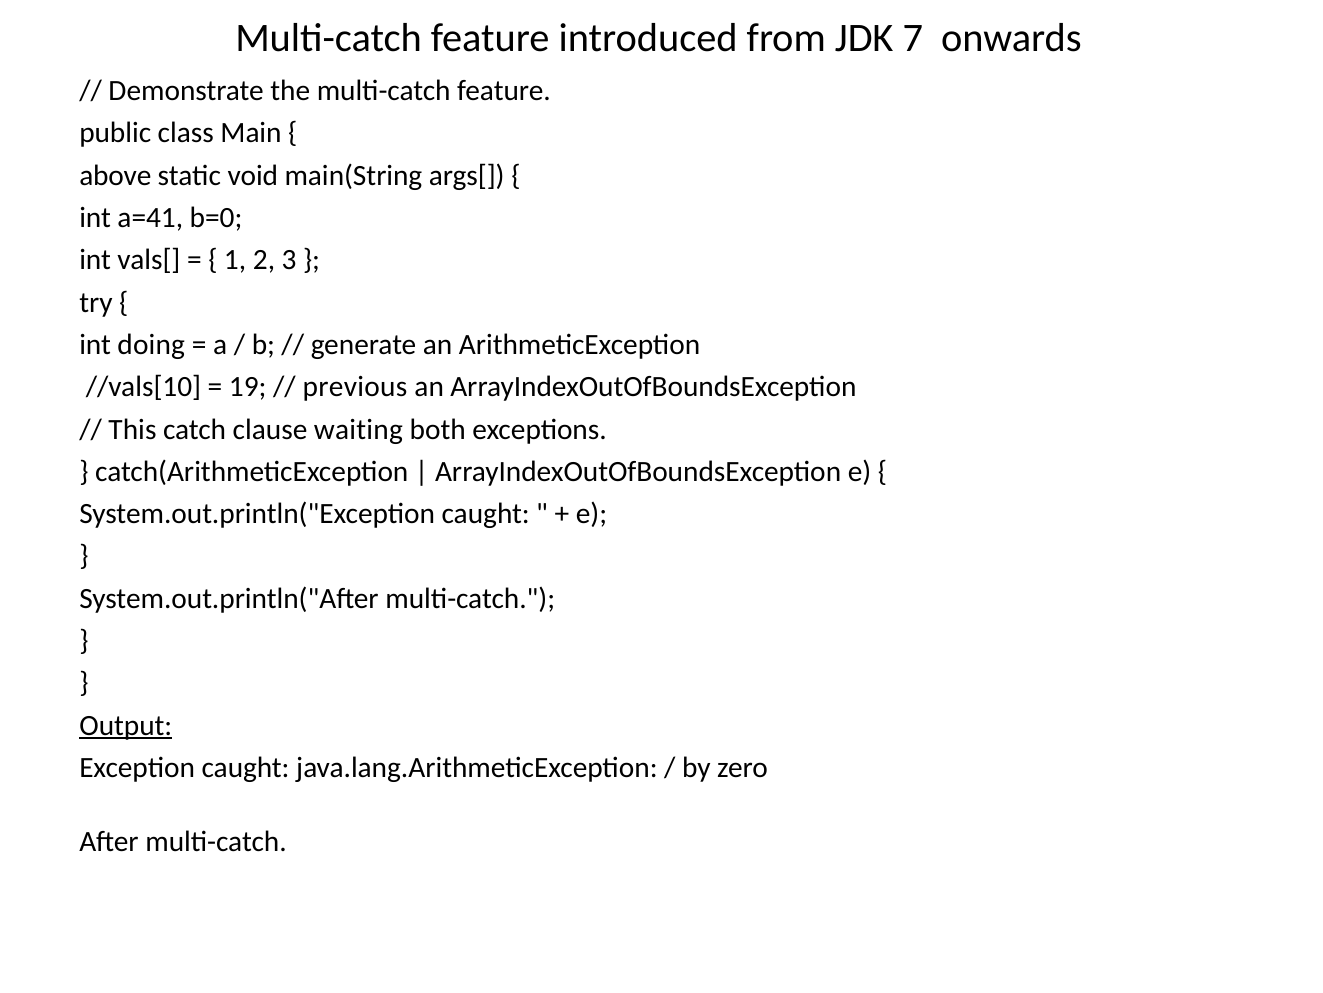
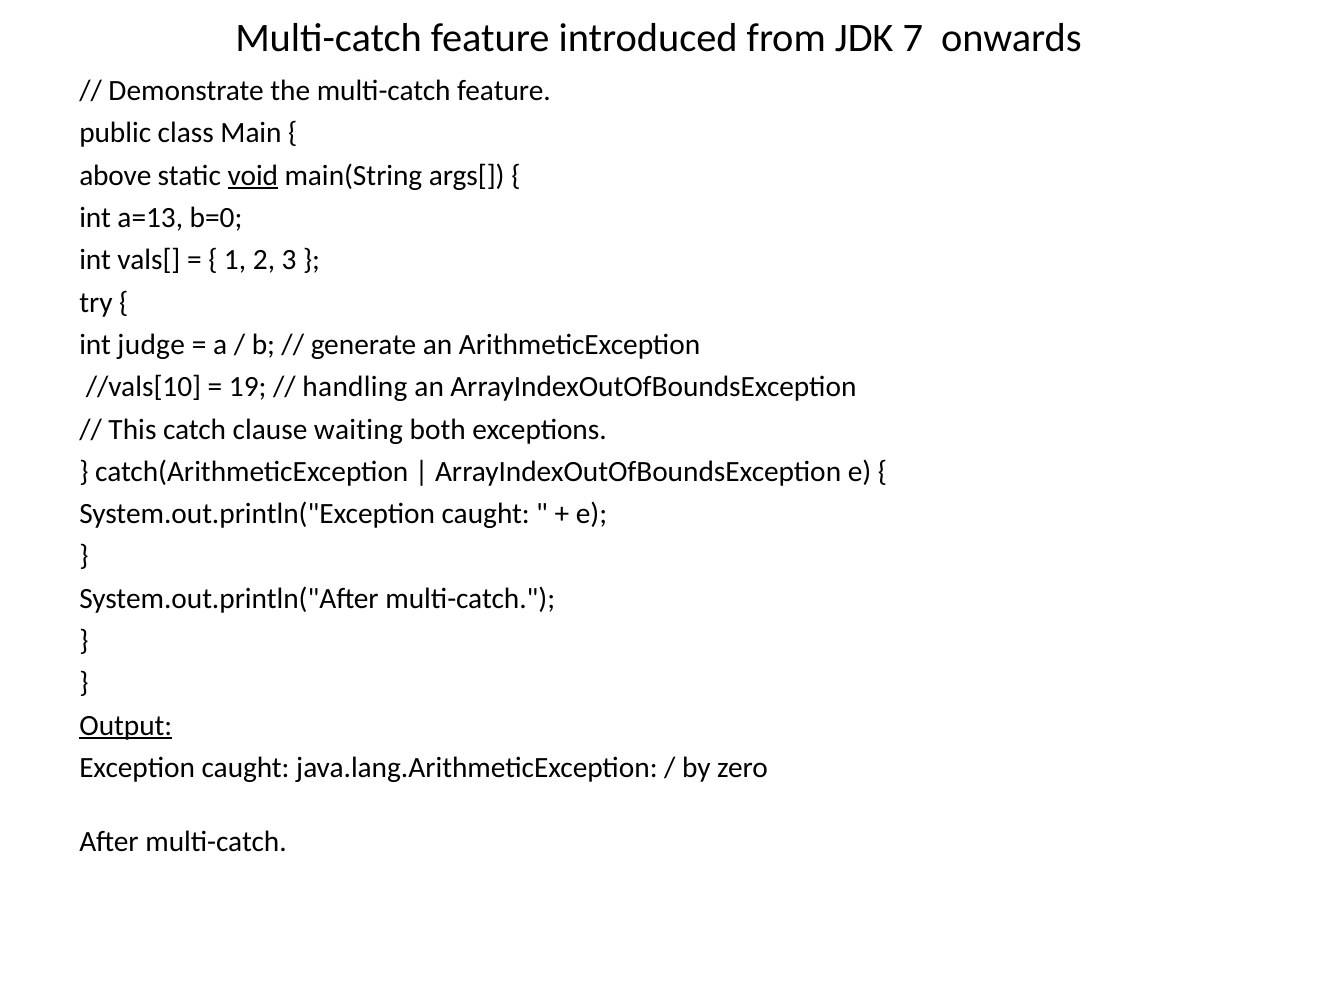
void underline: none -> present
a=41: a=41 -> a=13
doing: doing -> judge
previous: previous -> handling
